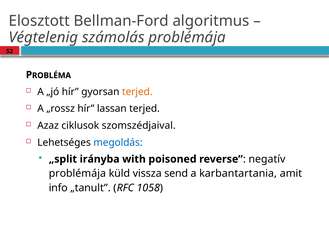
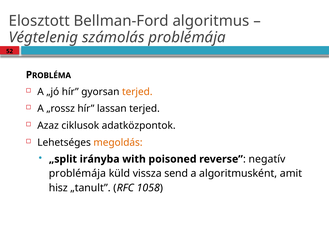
szomszédjaival: szomszédjaival -> adatközpontok
megoldás colour: blue -> orange
karbantartania: karbantartania -> algoritmusként
info: info -> hisz
